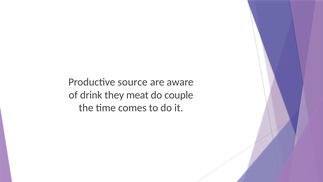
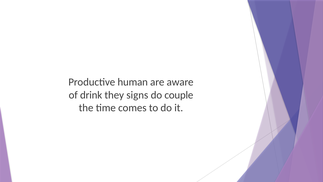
source: source -> human
meat: meat -> signs
